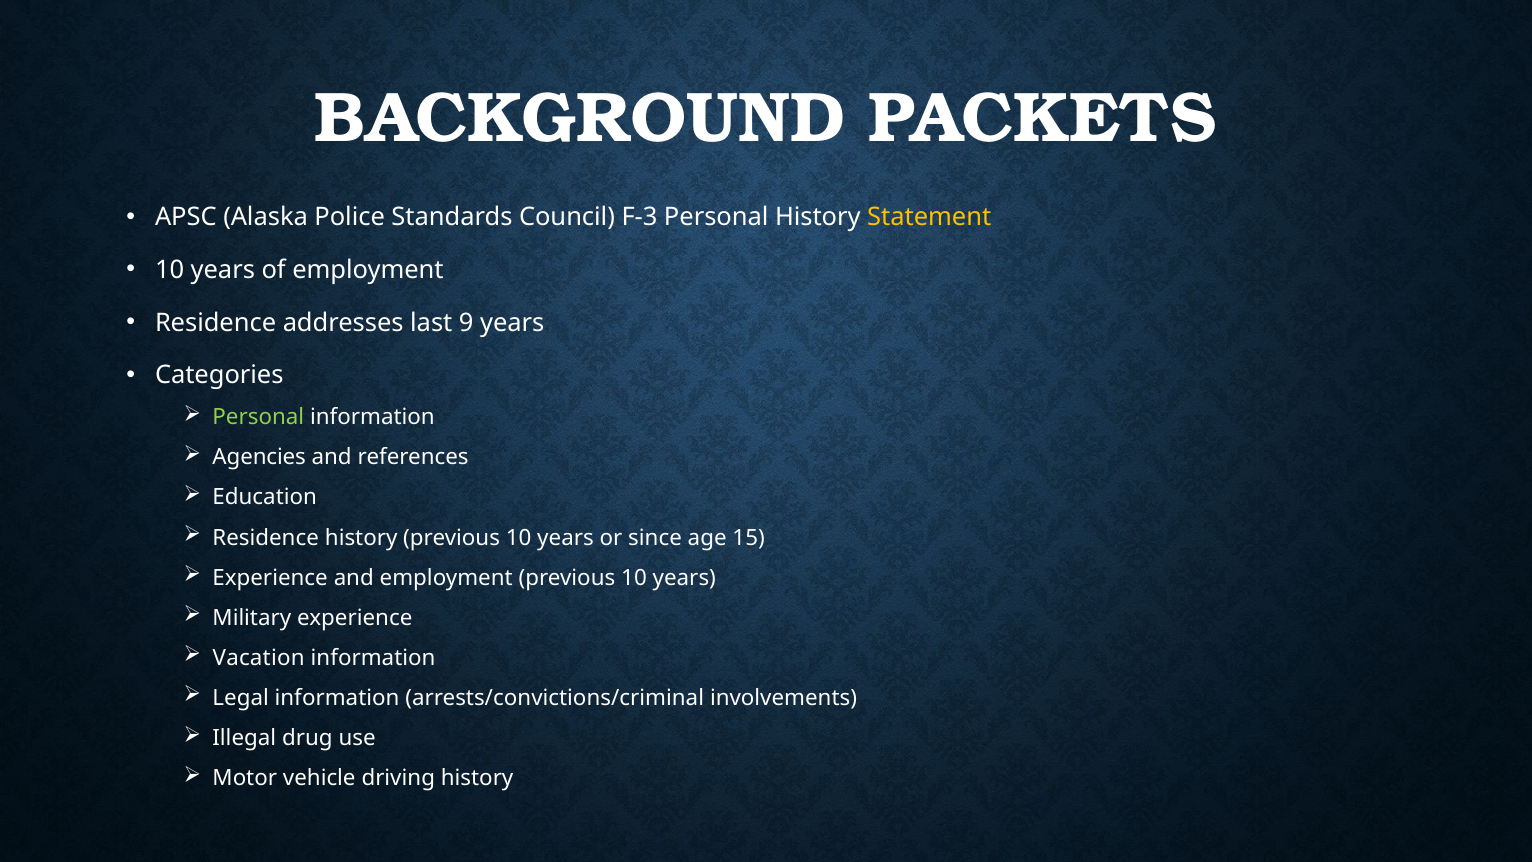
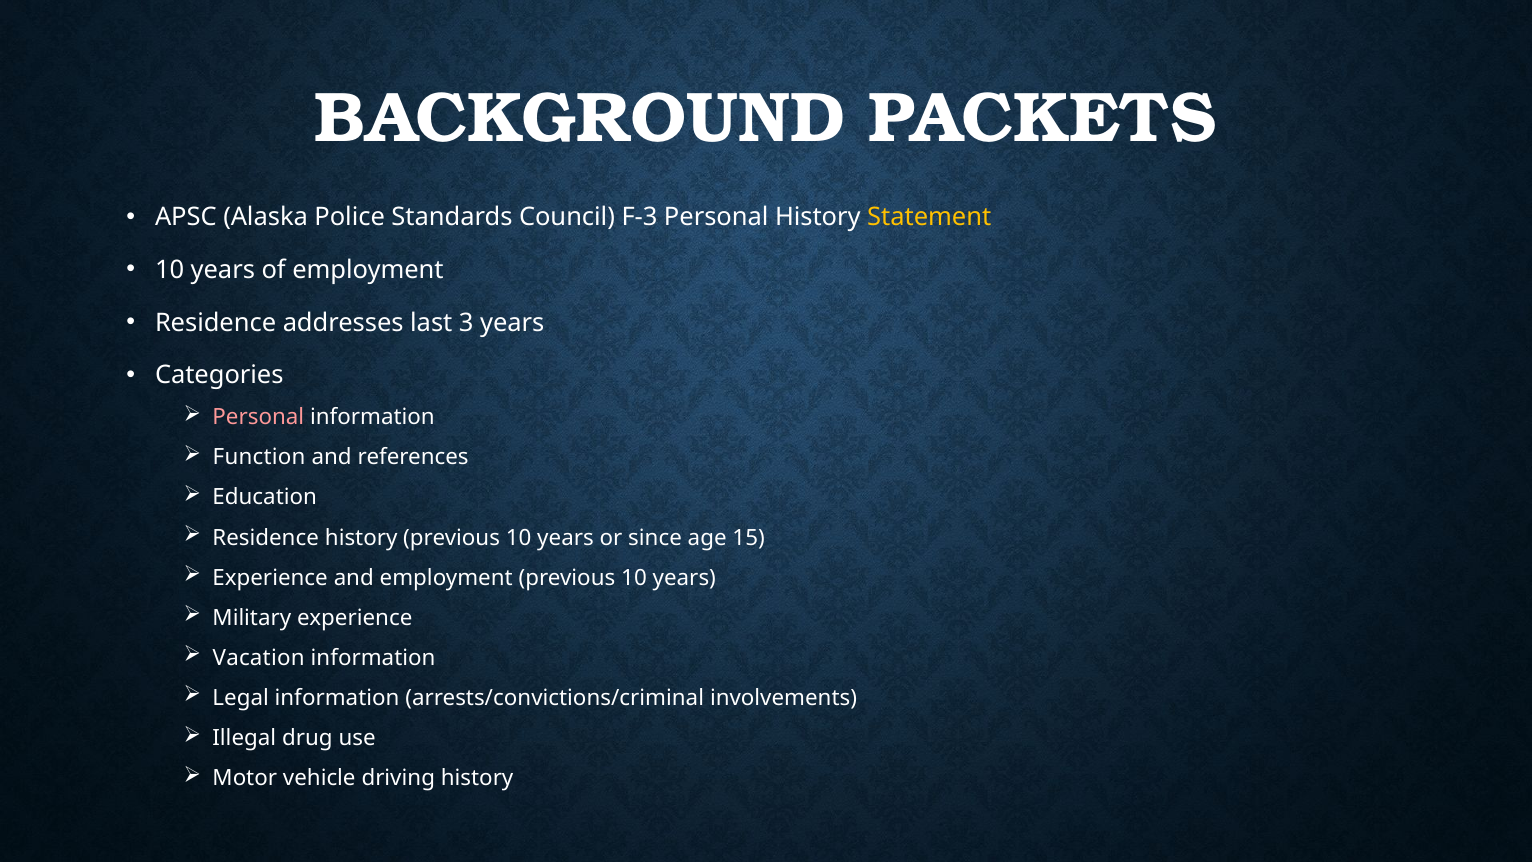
9: 9 -> 3
Personal at (258, 417) colour: light green -> pink
Agencies: Agencies -> Function
